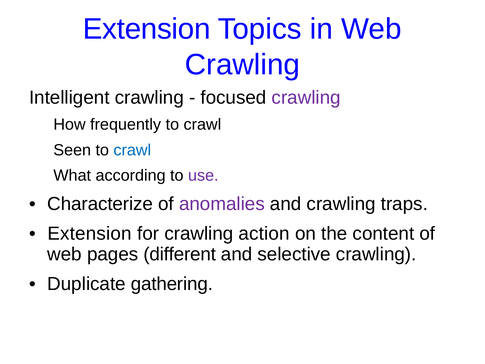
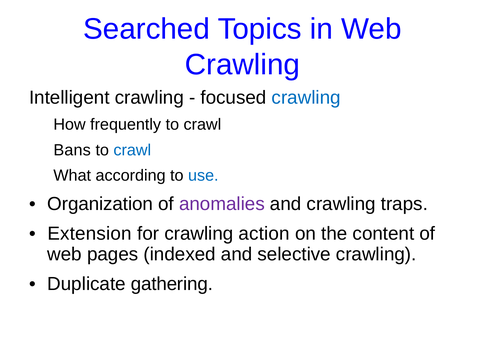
Extension at (147, 29): Extension -> Searched
crawling at (306, 97) colour: purple -> blue
Seen: Seen -> Bans
use colour: purple -> blue
Characterize: Characterize -> Organization
different: different -> indexed
